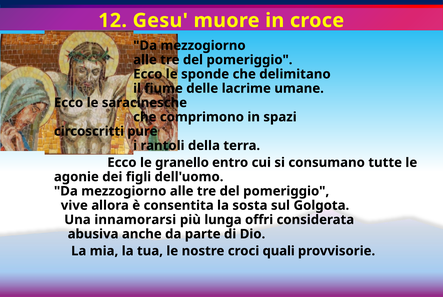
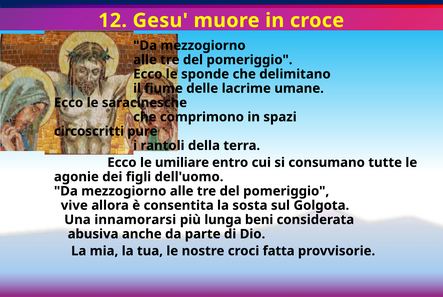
granello: granello -> umiliare
offri: offri -> beni
quali: quali -> fatta
